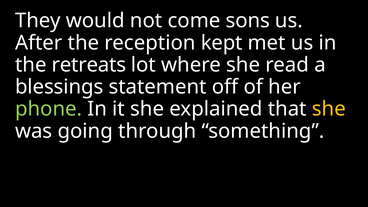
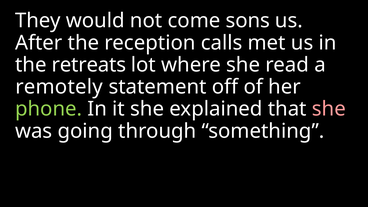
kept: kept -> calls
blessings: blessings -> remotely
she at (329, 109) colour: yellow -> pink
